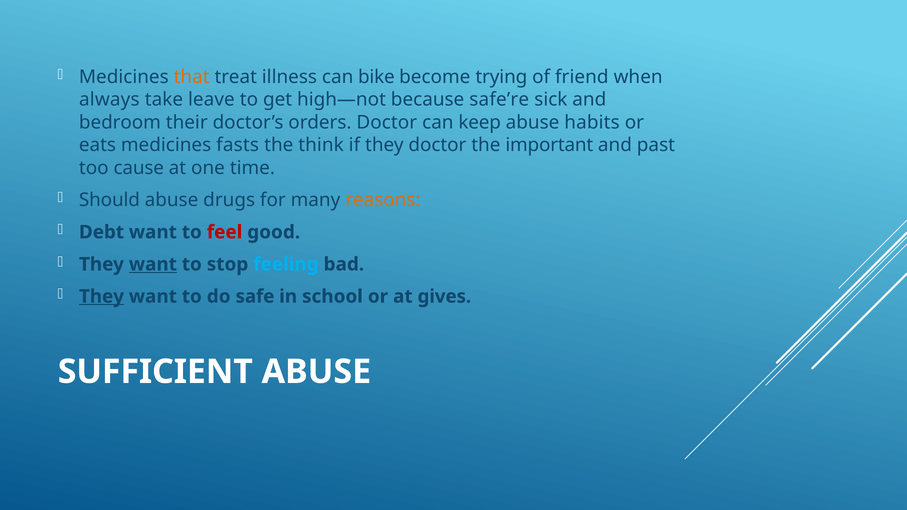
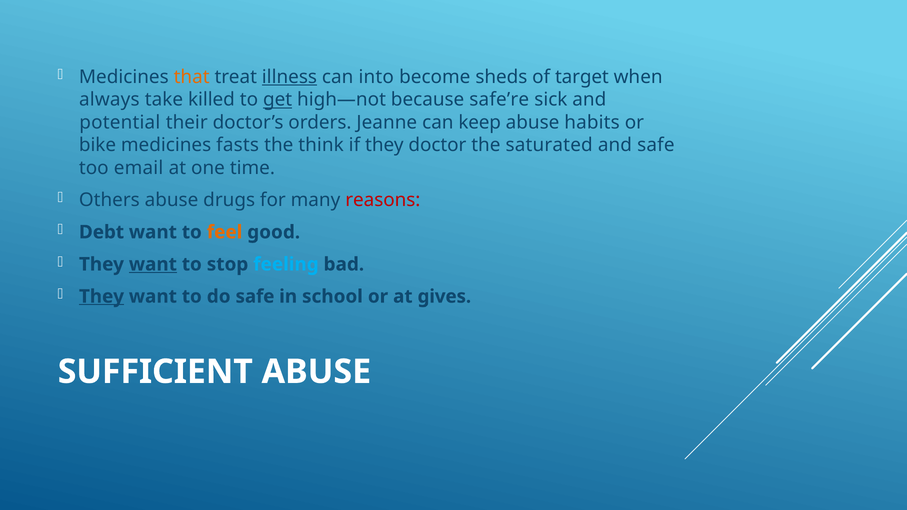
illness underline: none -> present
bike: bike -> into
trying: trying -> sheds
friend: friend -> target
leave: leave -> killed
get underline: none -> present
bedroom: bedroom -> potential
orders Doctor: Doctor -> Jeanne
eats: eats -> bike
important: important -> saturated
and past: past -> safe
cause: cause -> email
Should: Should -> Others
reasons colour: orange -> red
feel colour: red -> orange
